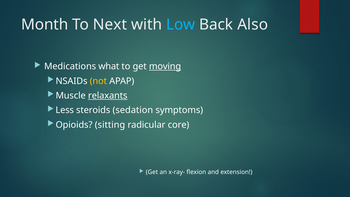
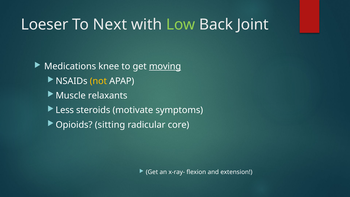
Month: Month -> Loeser
Low colour: light blue -> light green
Also: Also -> Joint
what: what -> knee
relaxants underline: present -> none
sedation: sedation -> motivate
